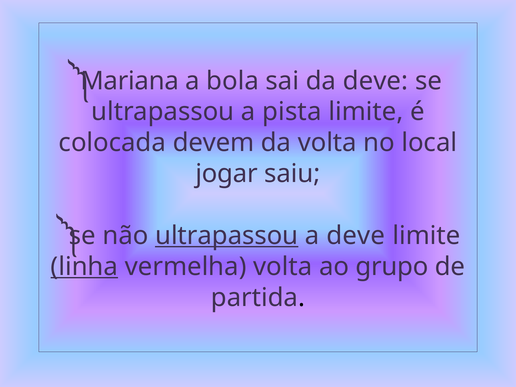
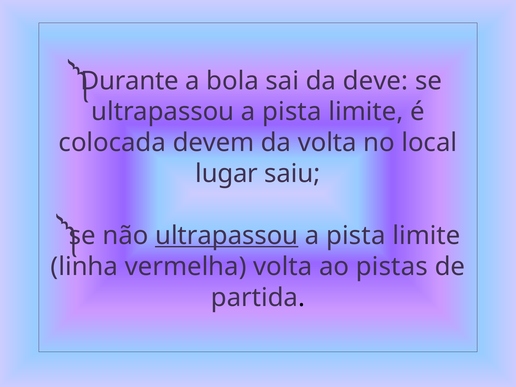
Mariana: Mariana -> Durante
jogar: jogar -> lugar
deve at (356, 236): deve -> pista
linha underline: present -> none
grupo: grupo -> pistas
